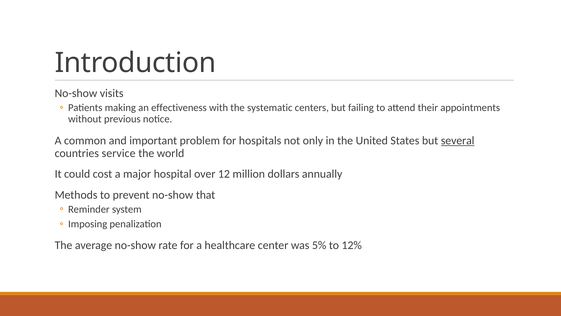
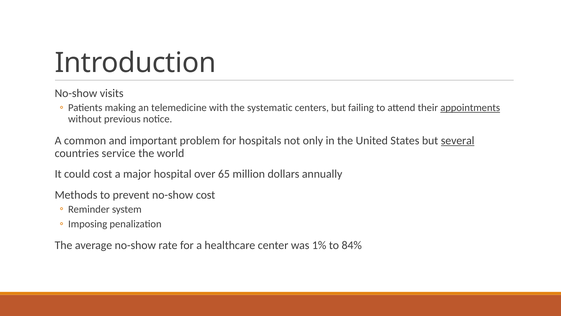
effectiveness: effectiveness -> telemedicine
appointments underline: none -> present
12: 12 -> 65
no-show that: that -> cost
5%: 5% -> 1%
12%: 12% -> 84%
